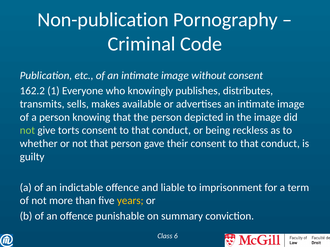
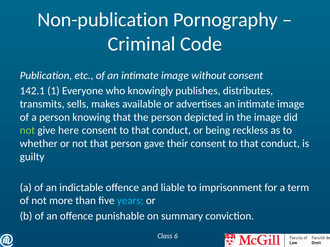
162.2: 162.2 -> 142.1
torts: torts -> here
years colour: yellow -> light blue
